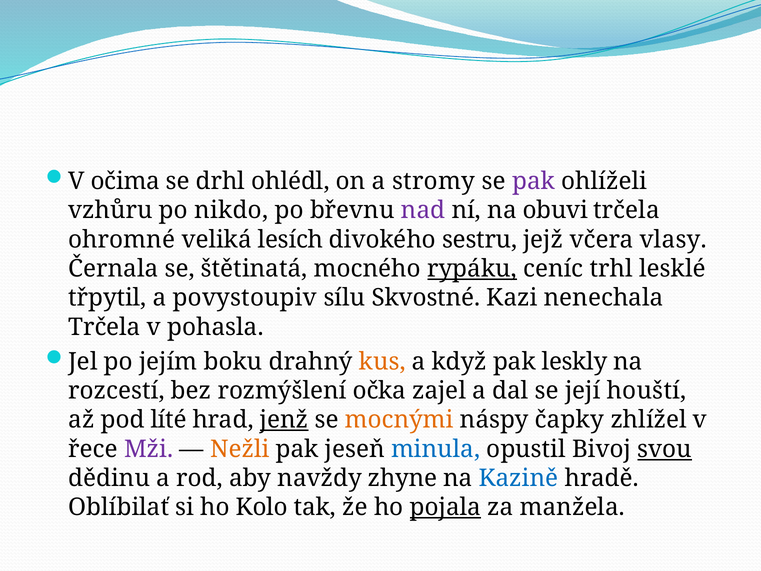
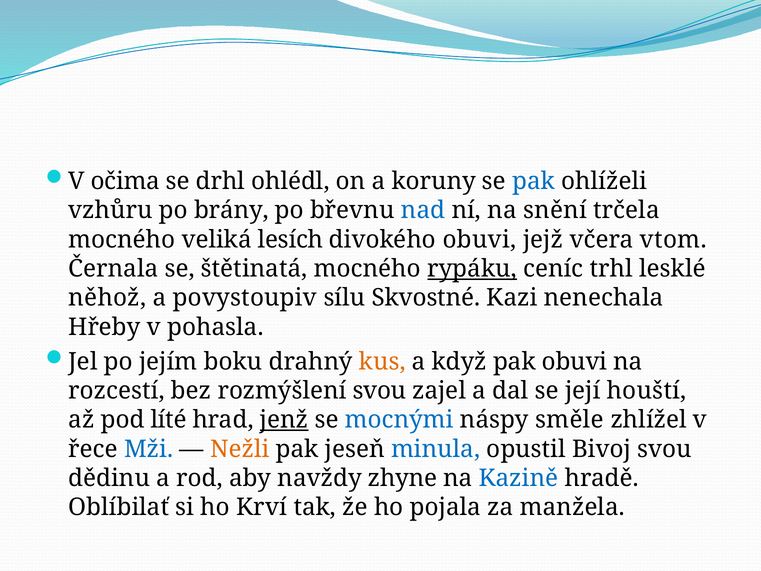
stromy: stromy -> koruny
pak at (534, 181) colour: purple -> blue
nikdo: nikdo -> brány
nad colour: purple -> blue
obuvi: obuvi -> snění
ohromné at (122, 239): ohromné -> mocného
divokého sestru: sestru -> obuvi
vlasy: vlasy -> vtom
třpytil: třpytil -> něhož
Trčela at (104, 327): Trčela -> Hřeby
pak leskly: leskly -> obuvi
rozmýšlení očka: očka -> svou
mocnými colour: orange -> blue
čapky: čapky -> směle
Mži colour: purple -> blue
svou at (665, 449) underline: present -> none
Kolo: Kolo -> Krví
pojala underline: present -> none
